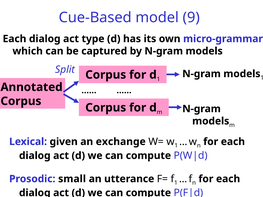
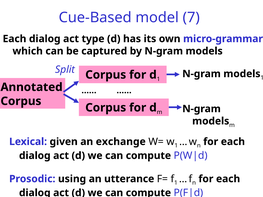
9: 9 -> 7
small: small -> using
